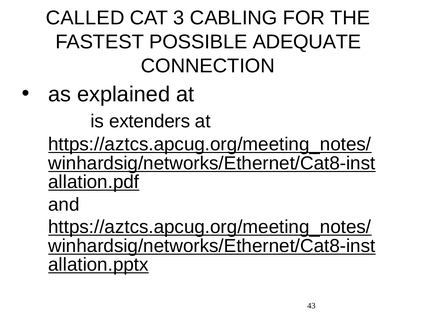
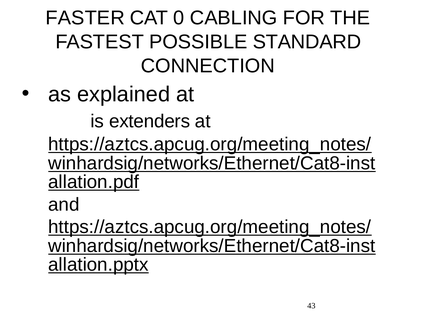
CALLED: CALLED -> FASTER
3: 3 -> 0
ADEQUATE: ADEQUATE -> STANDARD
